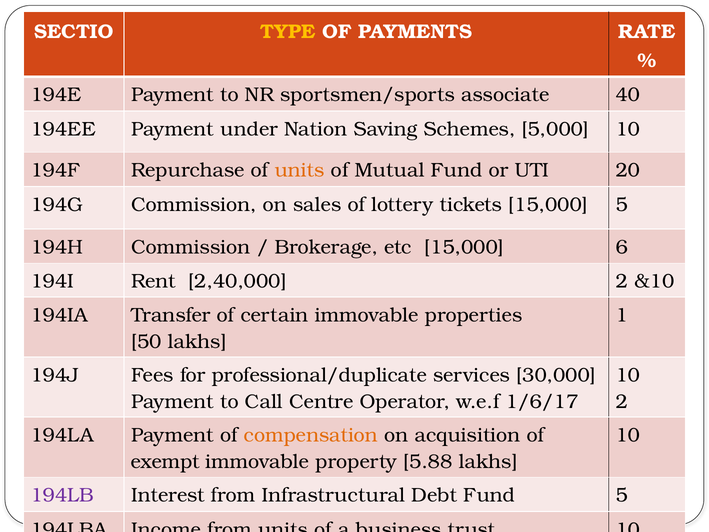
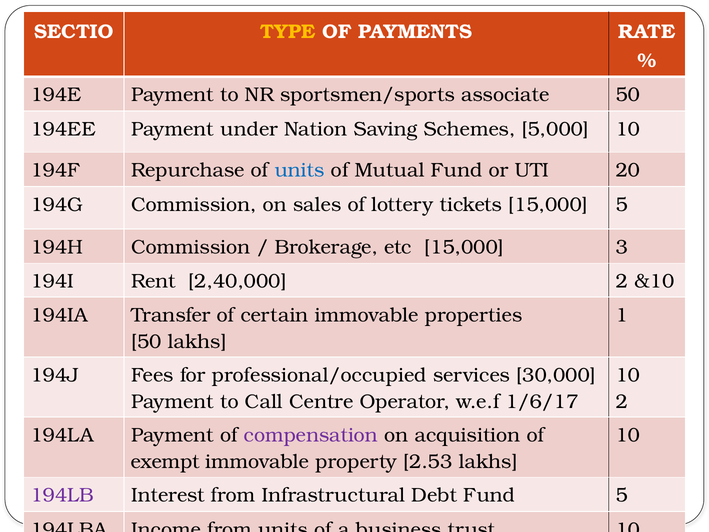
associate 40: 40 -> 50
units at (300, 170) colour: orange -> blue
6: 6 -> 3
professional/duplicate: professional/duplicate -> professional/occupied
compensation colour: orange -> purple
5.88: 5.88 -> 2.53
